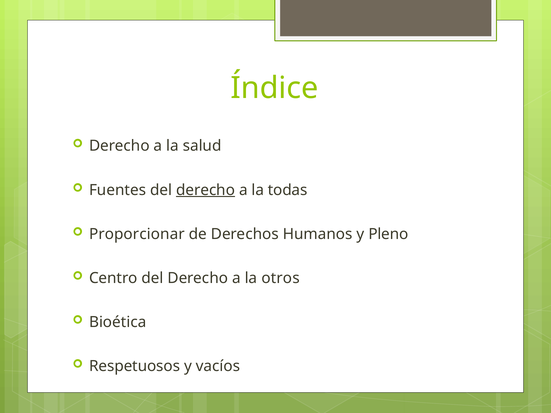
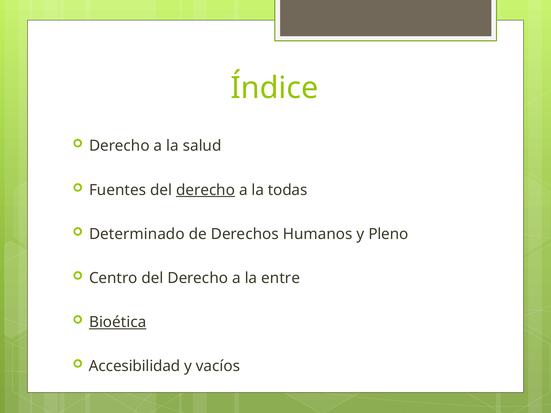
Proporcionar: Proporcionar -> Determinado
otros: otros -> entre
Bioética underline: none -> present
Respetuosos: Respetuosos -> Accesibilidad
